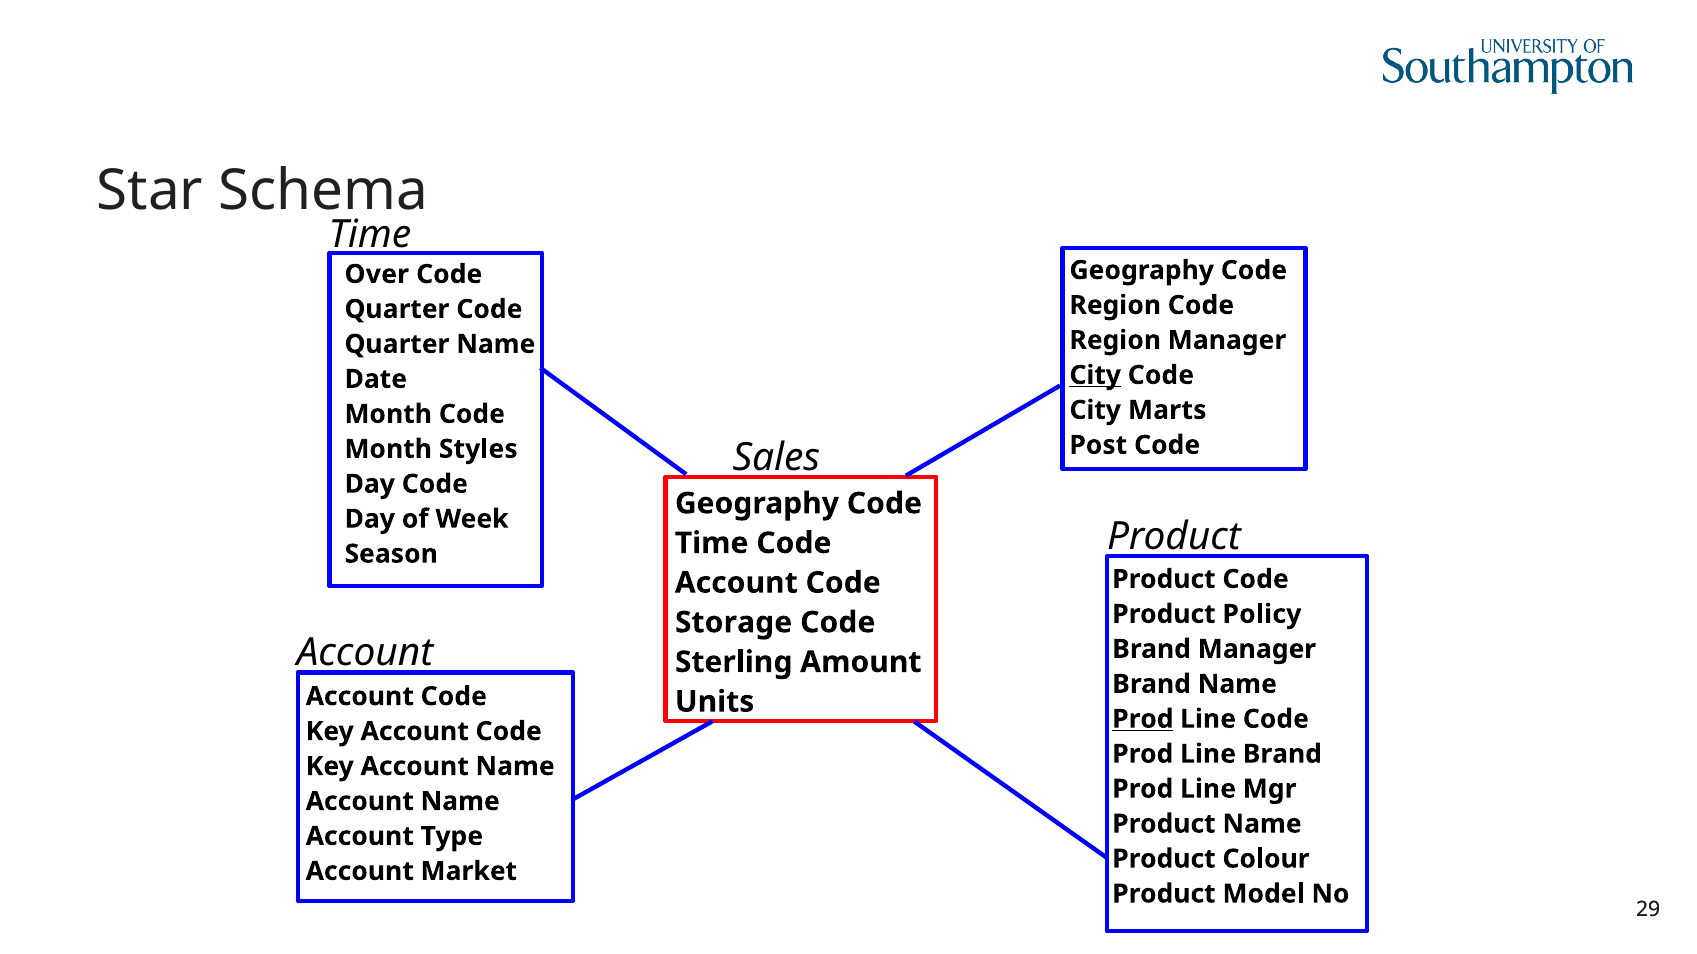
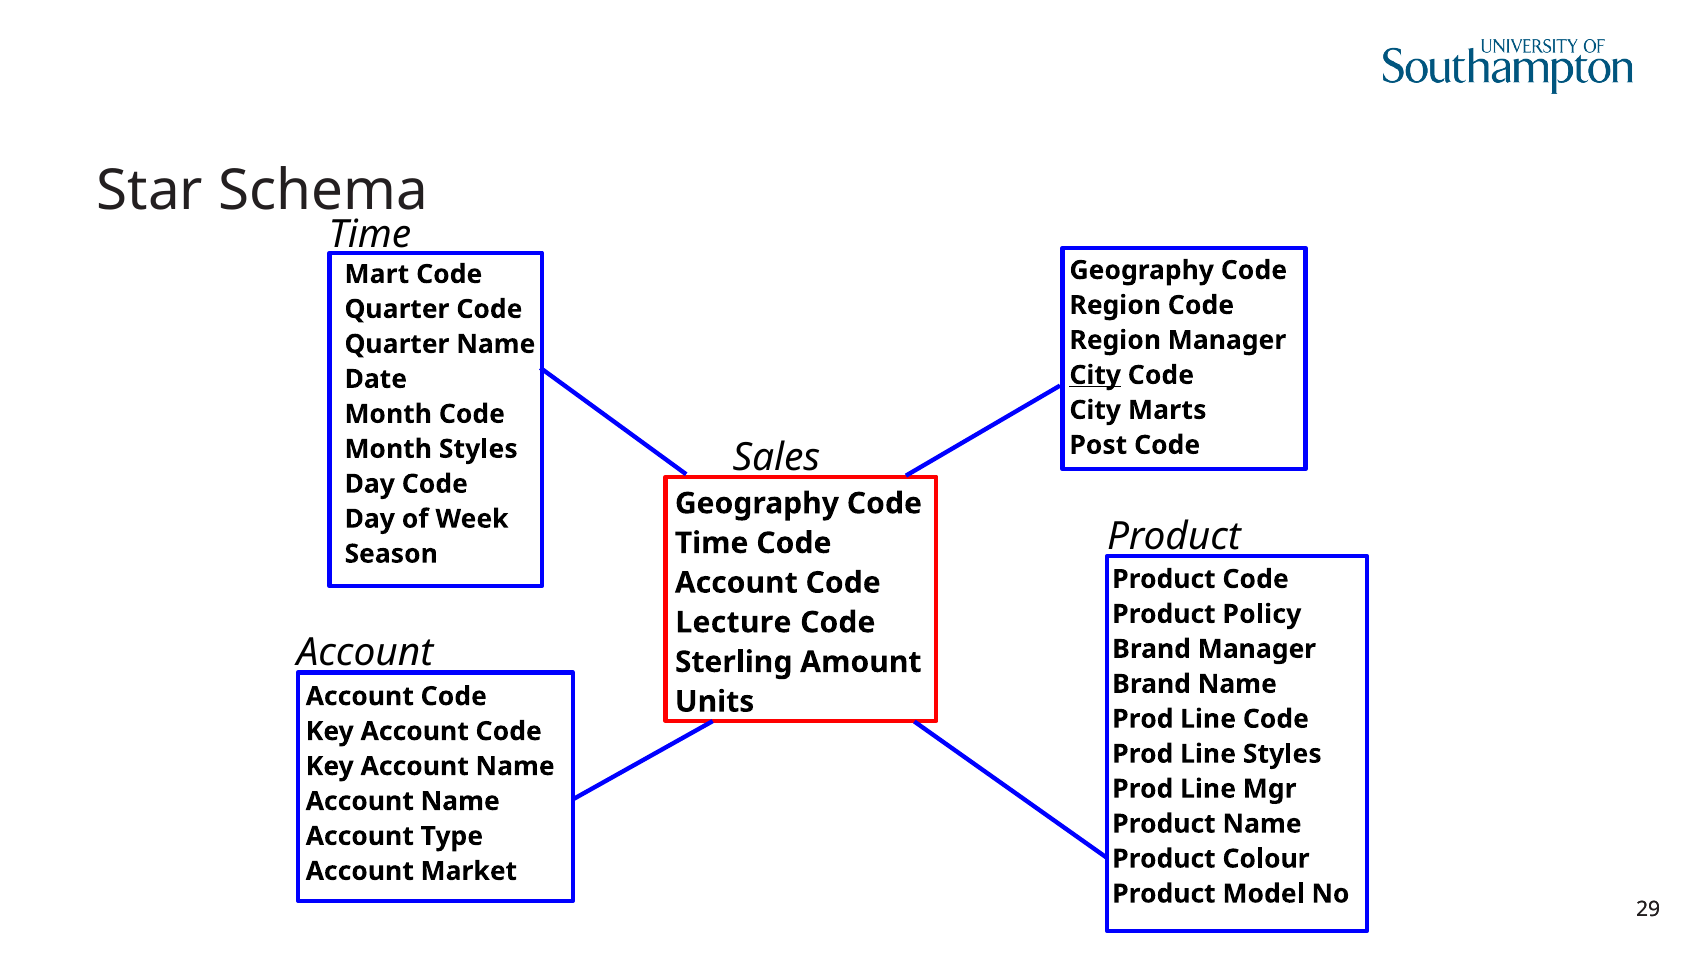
Over: Over -> Mart
Storage: Storage -> Lecture
Prod at (1143, 719) underline: present -> none
Line Brand: Brand -> Styles
